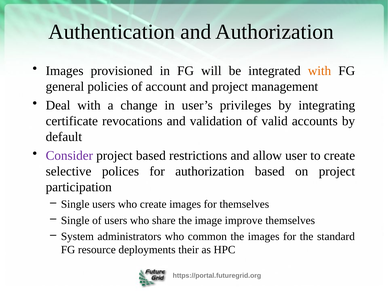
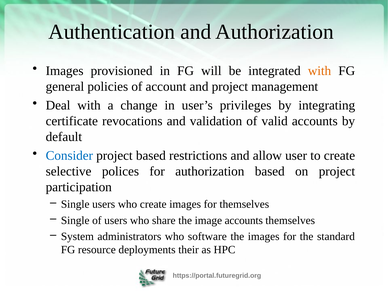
Consider colour: purple -> blue
image improve: improve -> accounts
common: common -> software
